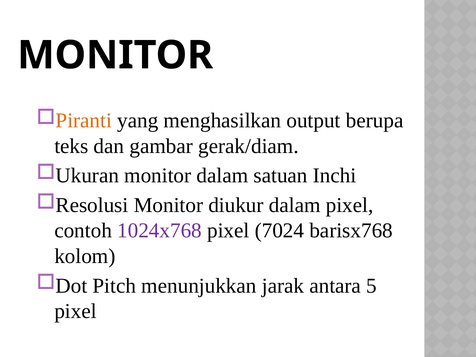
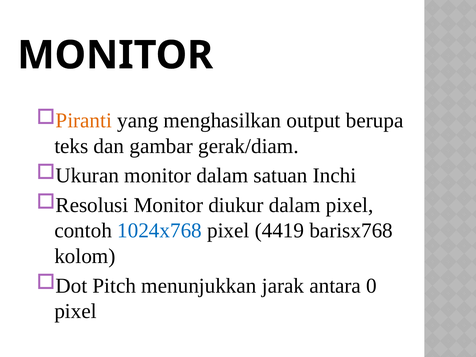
1024x768 colour: purple -> blue
7024: 7024 -> 4419
5: 5 -> 0
